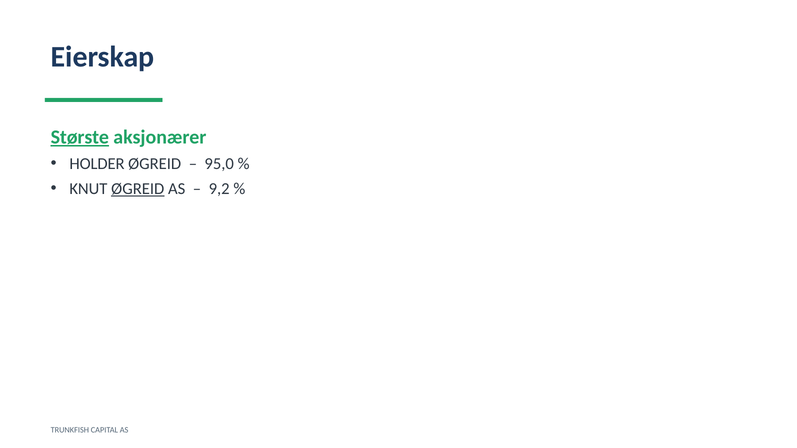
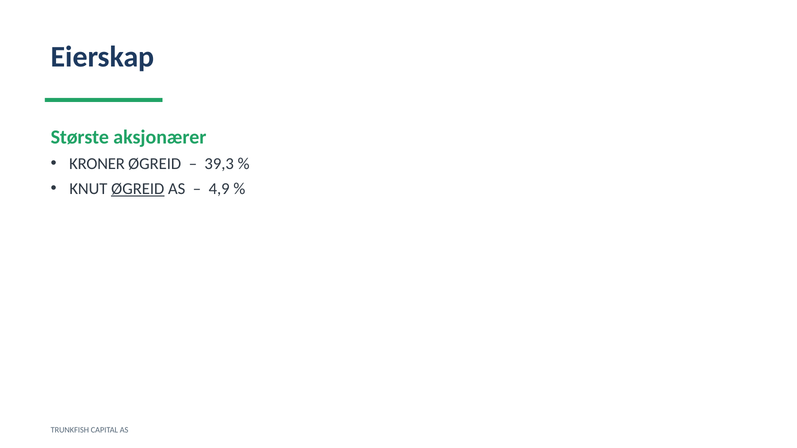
Største underline: present -> none
HOLDER: HOLDER -> KRONER
95,0: 95,0 -> 39,3
9,2: 9,2 -> 4,9
